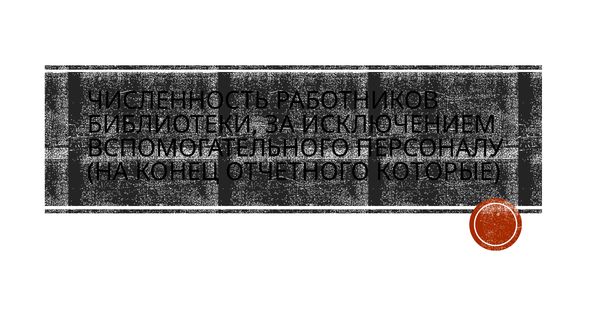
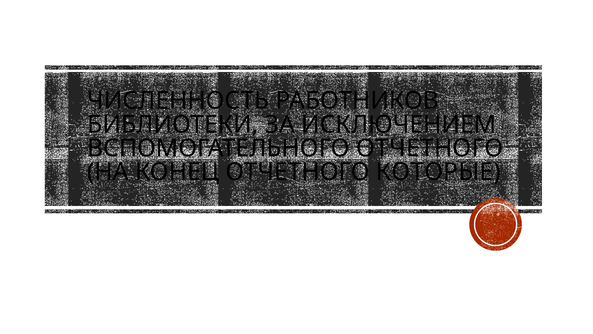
ВСПОМОГАТЕЛЬНОГО ПЕРСОНАЛУ: ПЕРСОНАЛУ -> ОТЧЕТНОГО
